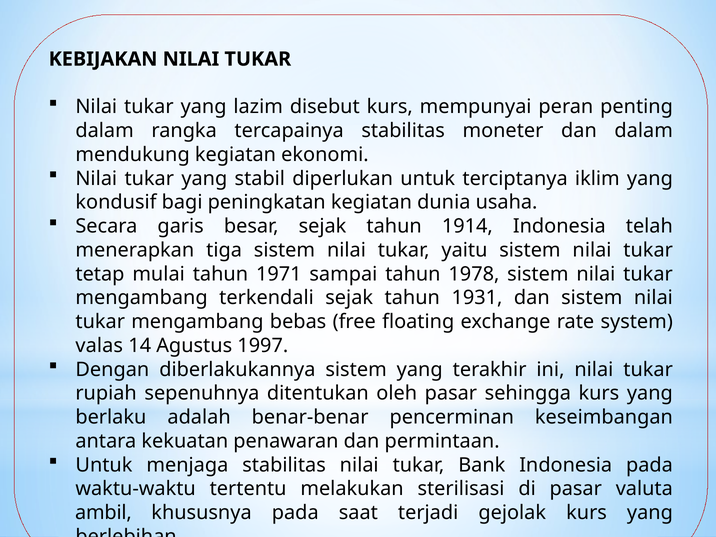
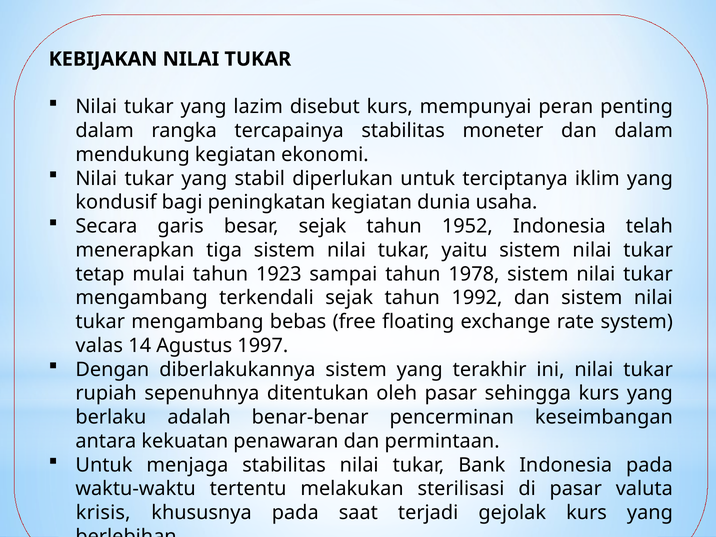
1914: 1914 -> 1952
1971: 1971 -> 1923
1931: 1931 -> 1992
ambil: ambil -> krisis
